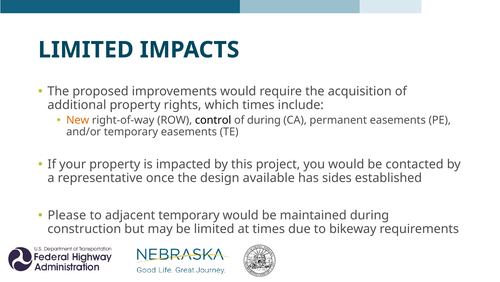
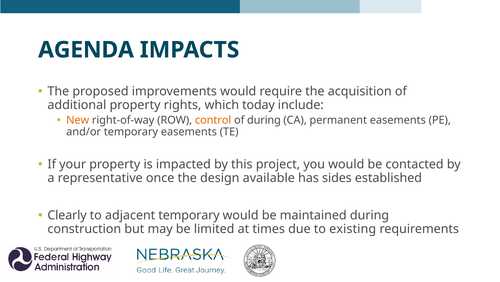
LIMITED at (86, 50): LIMITED -> AGENDA
which times: times -> today
control colour: black -> orange
Please: Please -> Clearly
bikeway: bikeway -> existing
